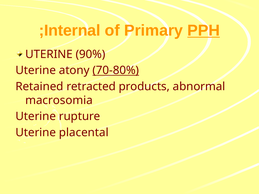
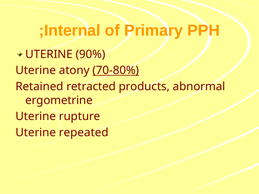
PPH underline: present -> none
macrosomia: macrosomia -> ergometrine
placental: placental -> repeated
